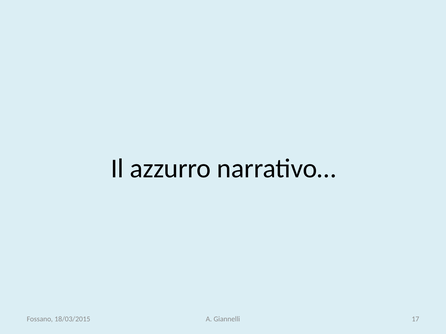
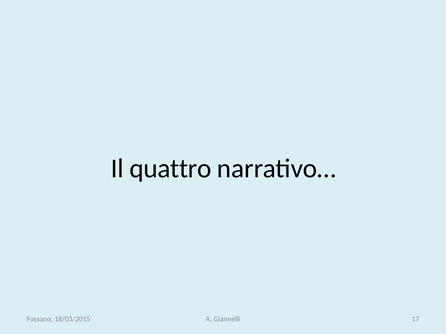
azzurro: azzurro -> quattro
